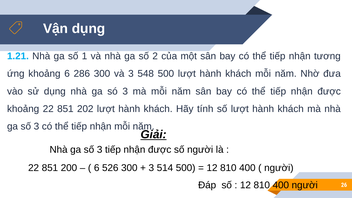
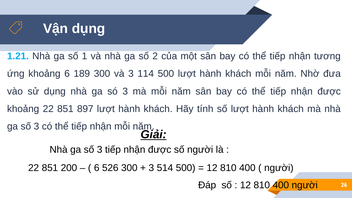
286: 286 -> 189
548: 548 -> 114
202: 202 -> 897
